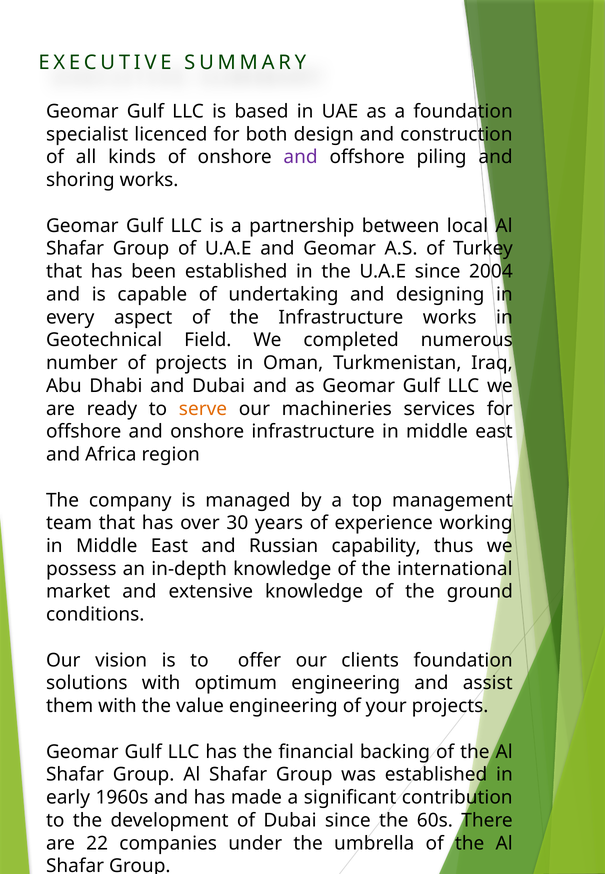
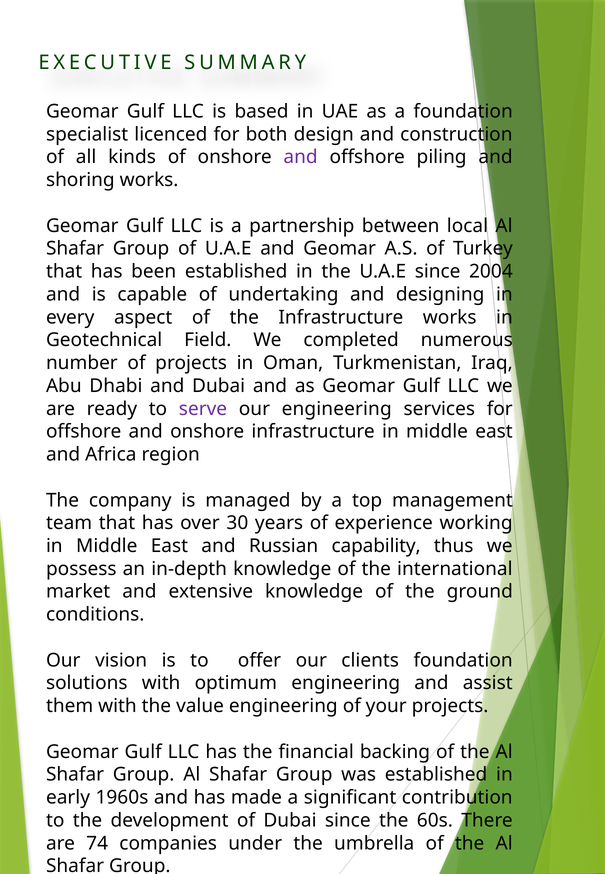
serve colour: orange -> purple
our machineries: machineries -> engineering
22: 22 -> 74
